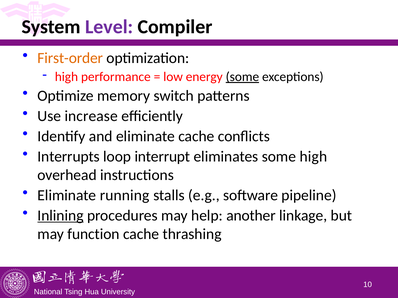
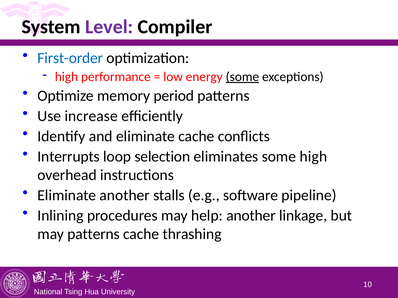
First-order colour: orange -> blue
switch: switch -> period
interrupt: interrupt -> selection
Eliminate running: running -> another
Inlining underline: present -> none
may function: function -> patterns
